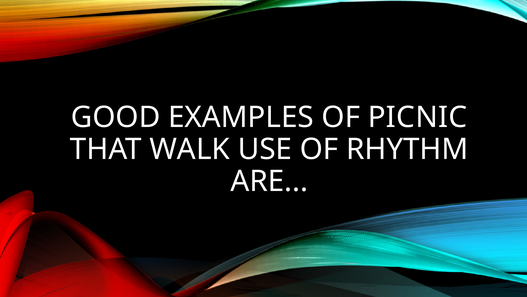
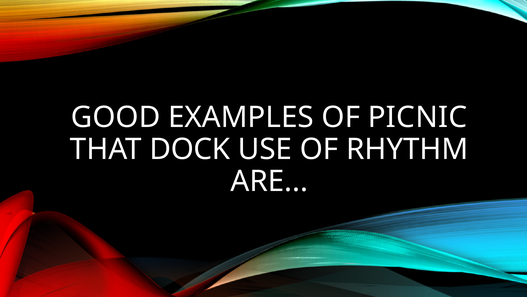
WALK: WALK -> DOCK
